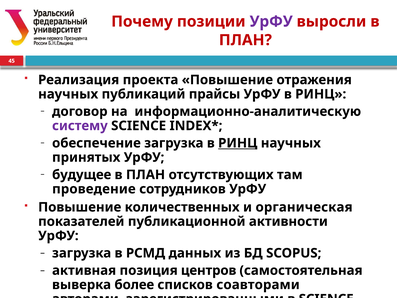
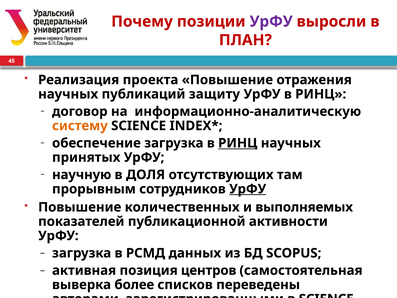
прайсы: прайсы -> защиту
систему colour: purple -> orange
будущее: будущее -> научную
ПЛАН at (146, 175): ПЛАН -> ДОЛЯ
проведение: проведение -> прорывным
УрФУ at (248, 189) underline: none -> present
органическая: органическая -> выполняемых
соавторами: соавторами -> переведены
